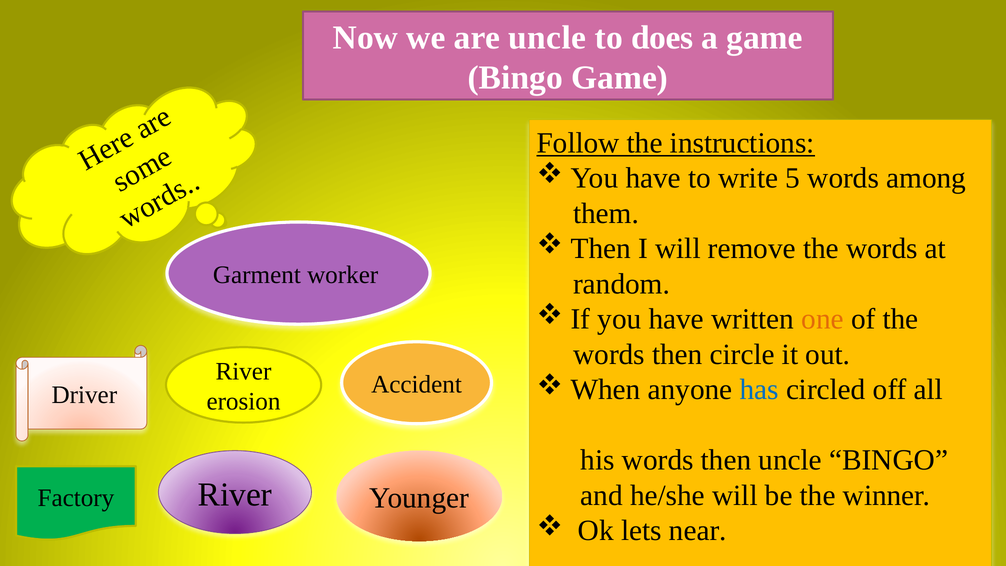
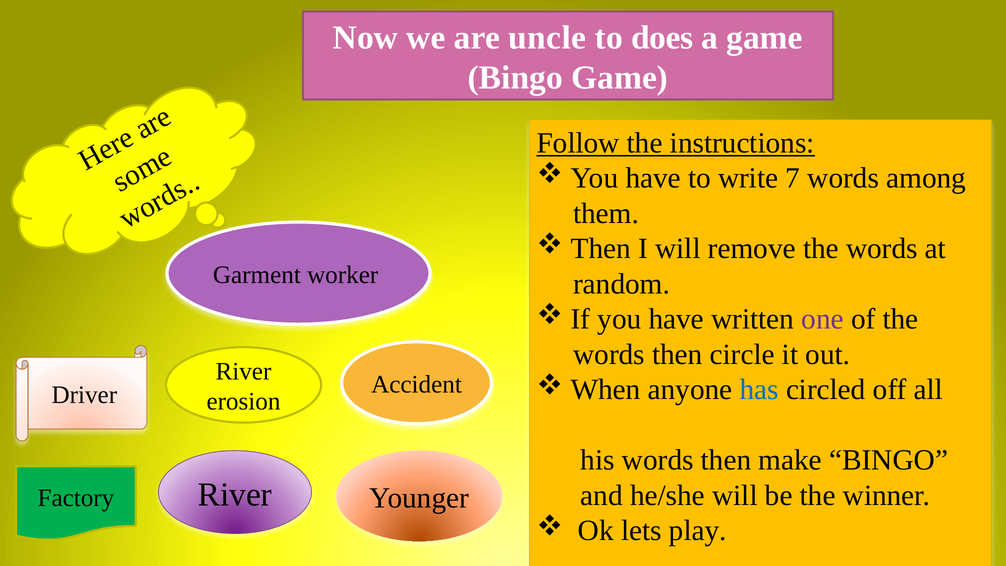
5: 5 -> 7
one colour: orange -> purple
then uncle: uncle -> make
near: near -> play
